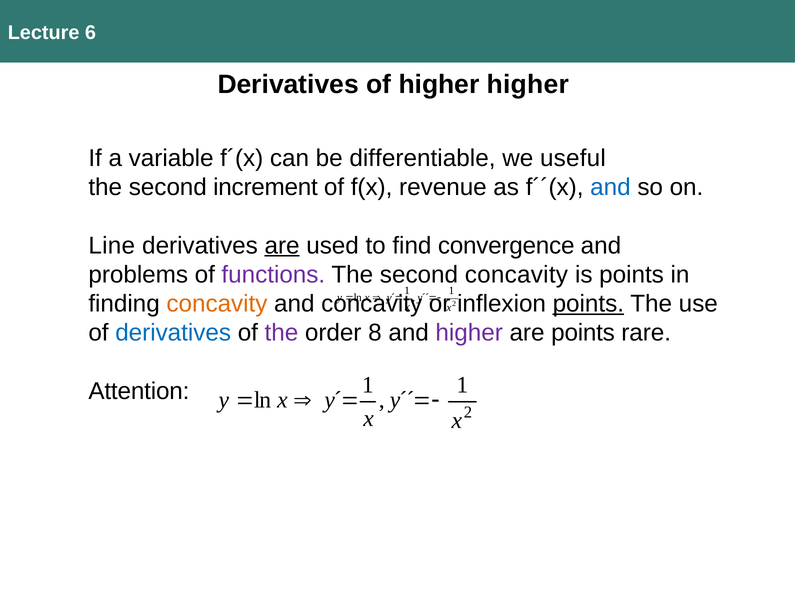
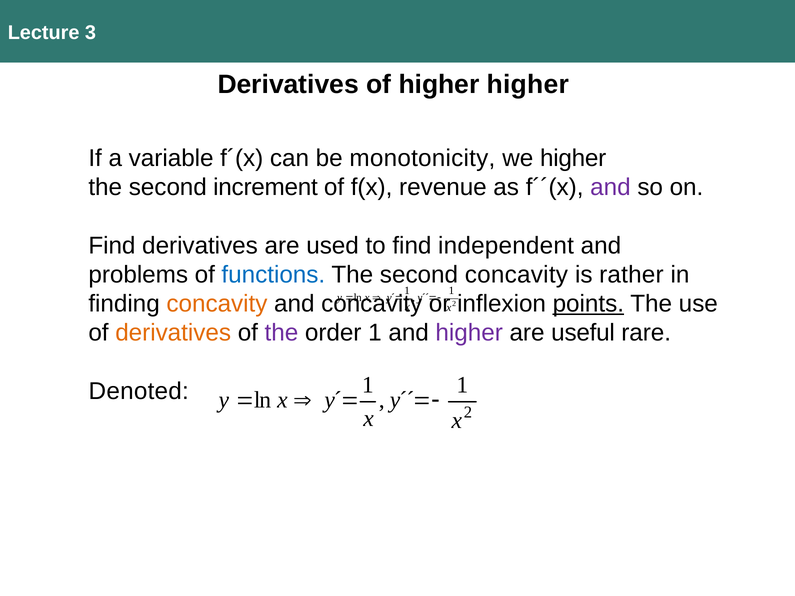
6: 6 -> 3
differentiable: differentiable -> monotonicity
we useful: useful -> higher
and at (610, 187) colour: blue -> purple
Line at (112, 246): Line -> Find
are at (282, 246) underline: present -> none
convergence: convergence -> independent
functions colour: purple -> blue
is points: points -> rather
derivatives at (173, 333) colour: blue -> orange
order 8: 8 -> 1
are points: points -> useful
Attention: Attention -> Denoted
